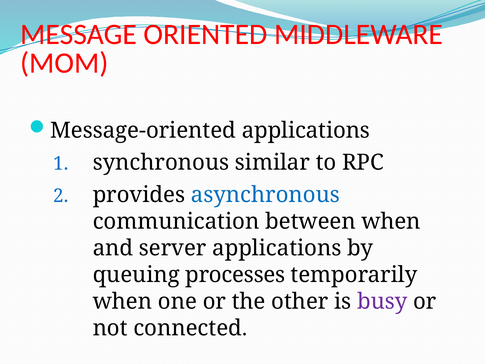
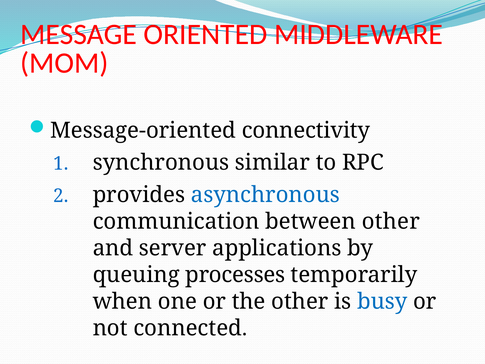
Message-oriented applications: applications -> connectivity
between when: when -> other
busy colour: purple -> blue
